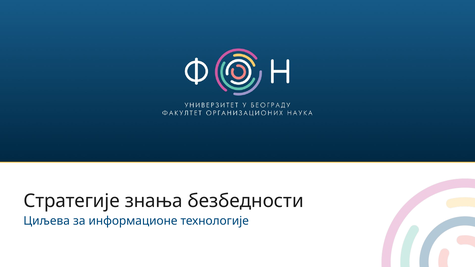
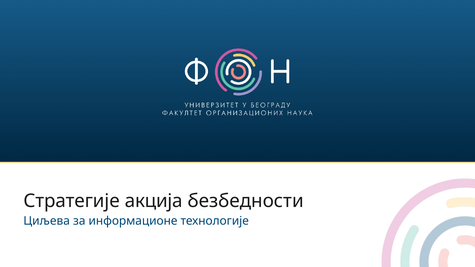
знања: знања -> акција
